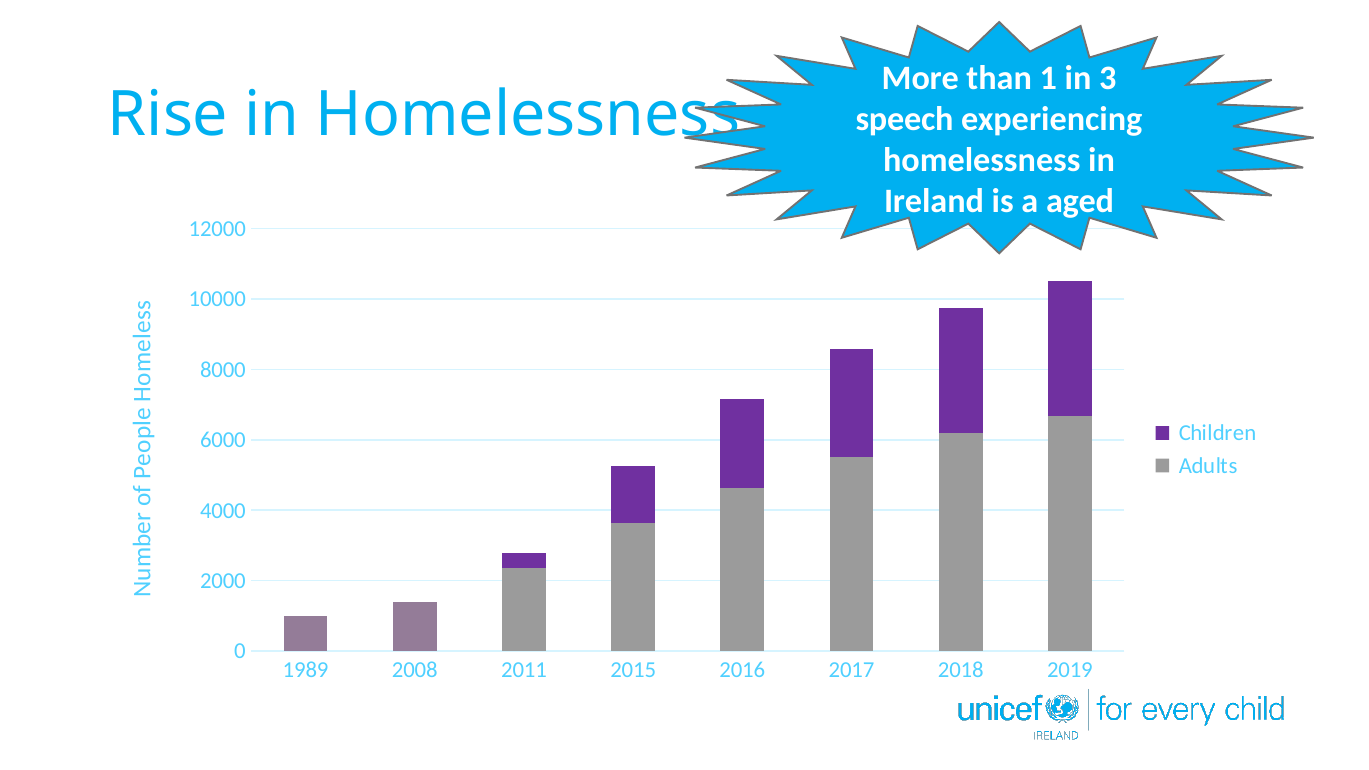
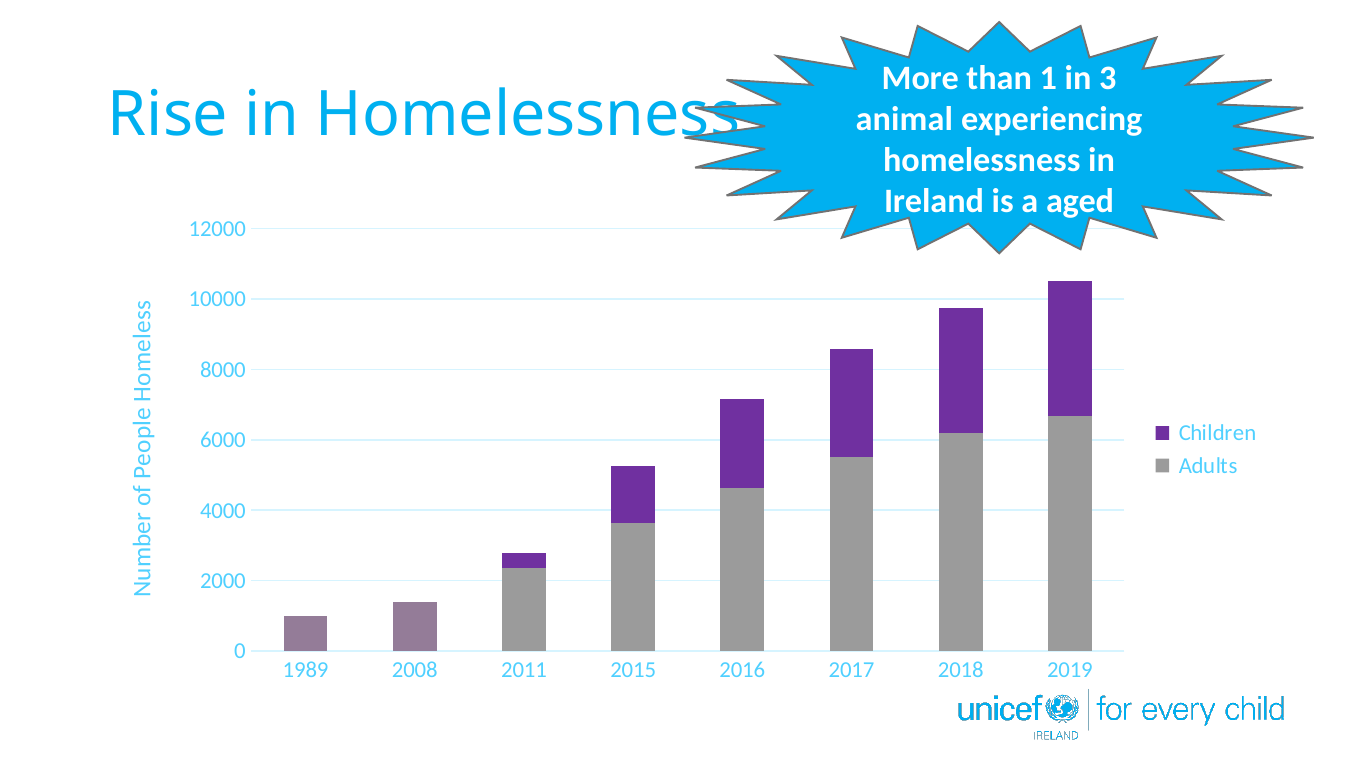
speech: speech -> animal
